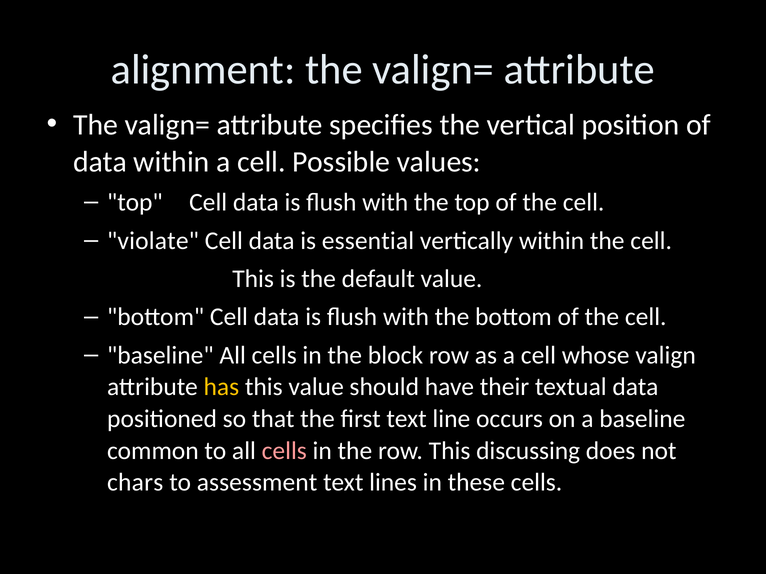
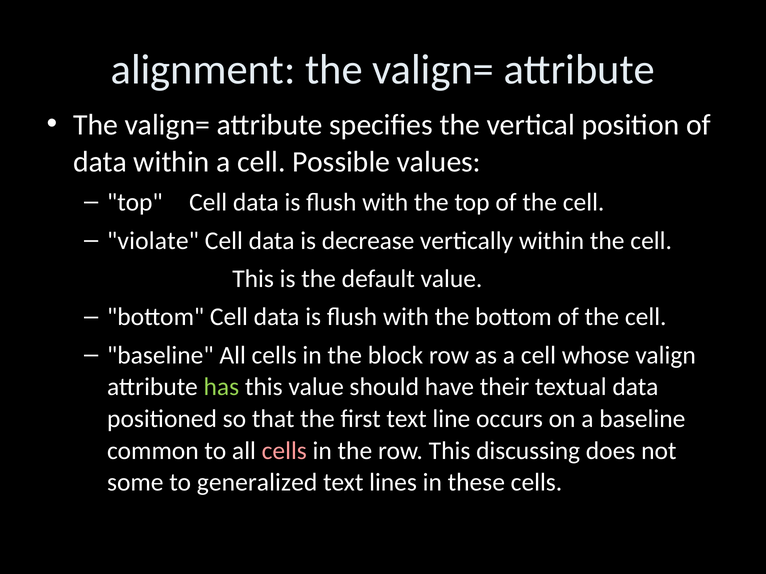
essential: essential -> decrease
has colour: yellow -> light green
chars: chars -> some
assessment: assessment -> generalized
